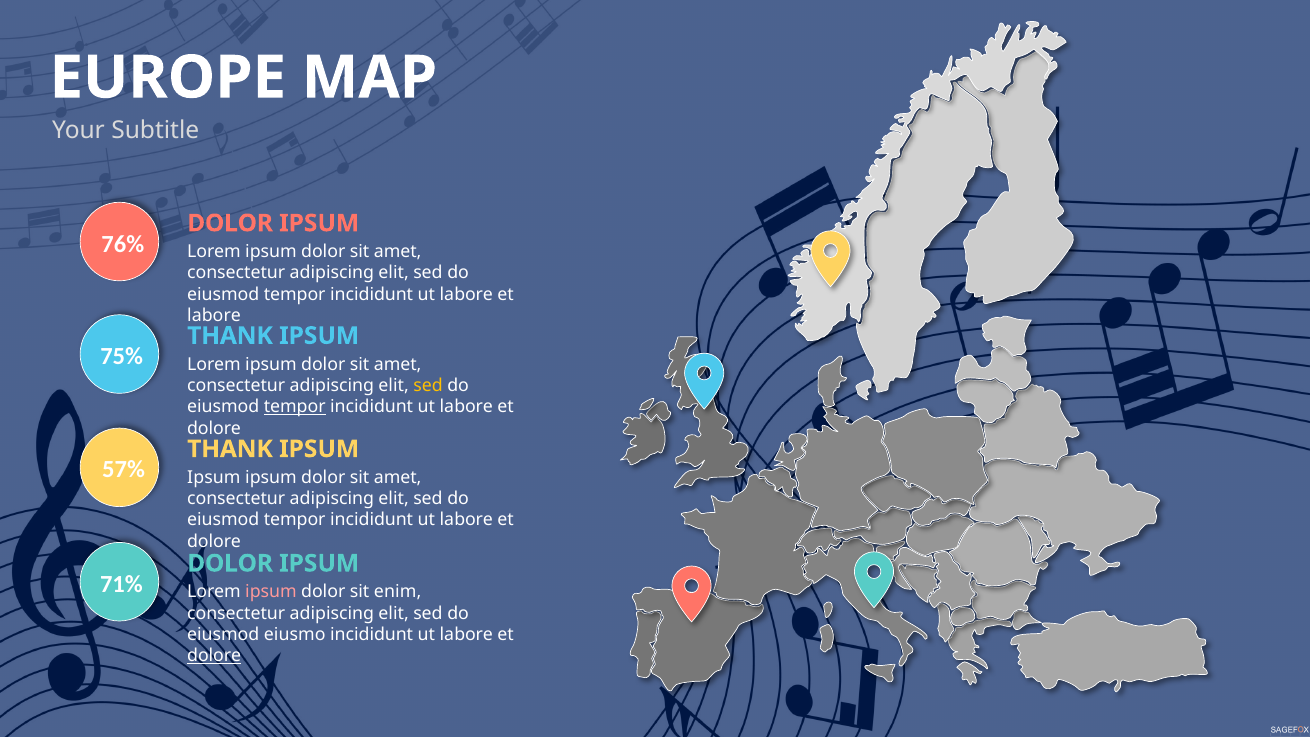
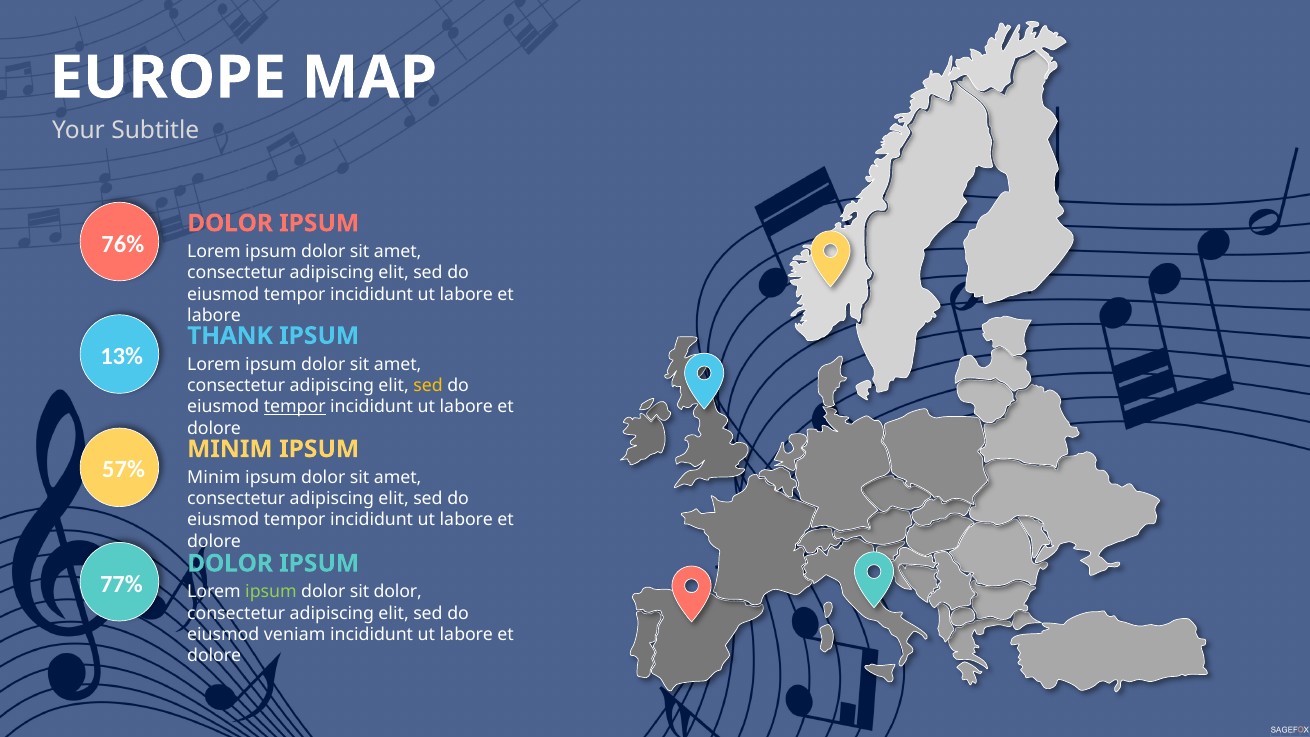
75%: 75% -> 13%
THANK at (230, 449): THANK -> MINIM
Ipsum at (214, 477): Ipsum -> Minim
71%: 71% -> 77%
ipsum at (271, 592) colour: pink -> light green
sit enim: enim -> dolor
eiusmo: eiusmo -> veniam
dolore at (214, 656) underline: present -> none
